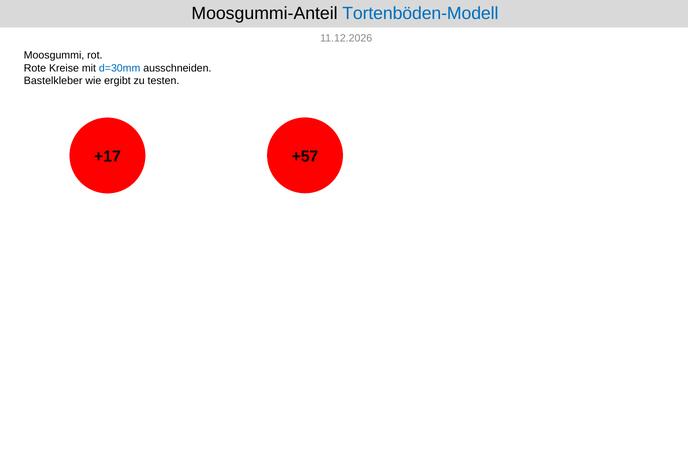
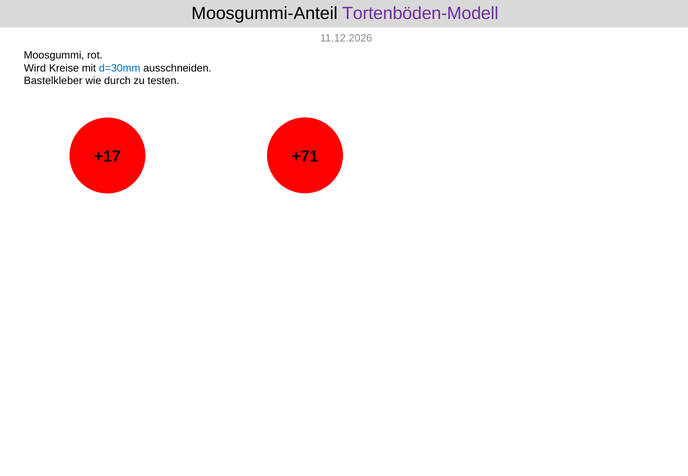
Tortenböden-Modell colour: blue -> purple
Rote: Rote -> Wird
ergibt: ergibt -> durch
+57: +57 -> +71
